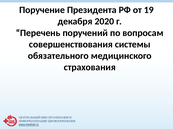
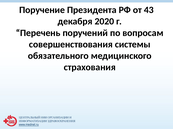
19: 19 -> 43
